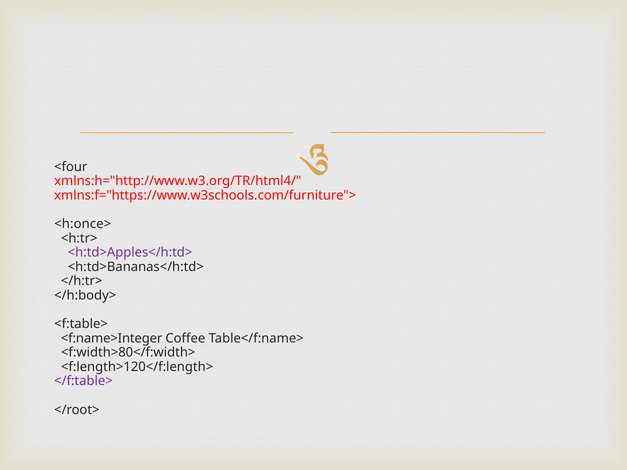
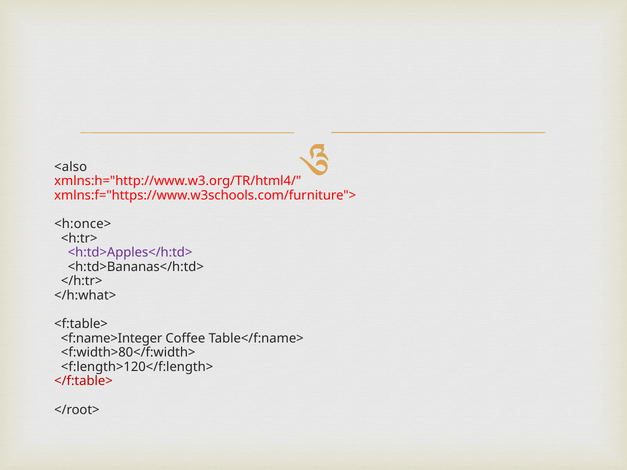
<four: <four -> <also
</h:body>: </h:body> -> </h:what>
</f:table> colour: purple -> red
